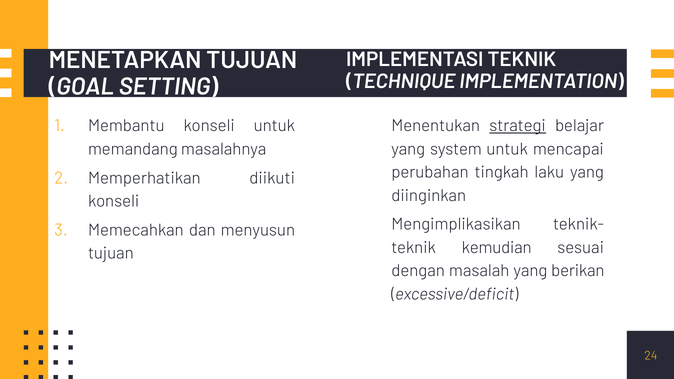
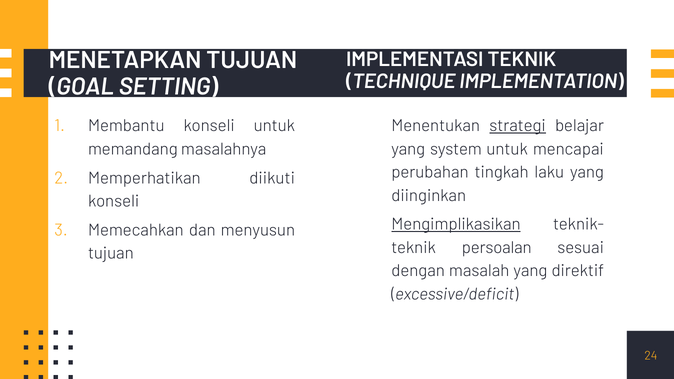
Mengimplikasikan underline: none -> present
kemudian: kemudian -> persoalan
berikan: berikan -> direktif
